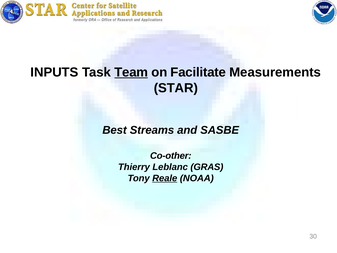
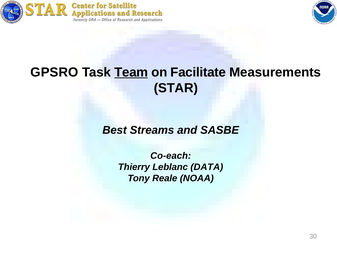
INPUTS: INPUTS -> GPSRO
Co-other: Co-other -> Co-each
GRAS: GRAS -> DATA
Reale underline: present -> none
